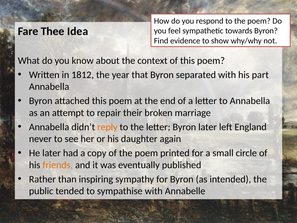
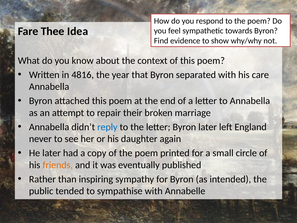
1812: 1812 -> 4816
part: part -> care
reply colour: orange -> blue
